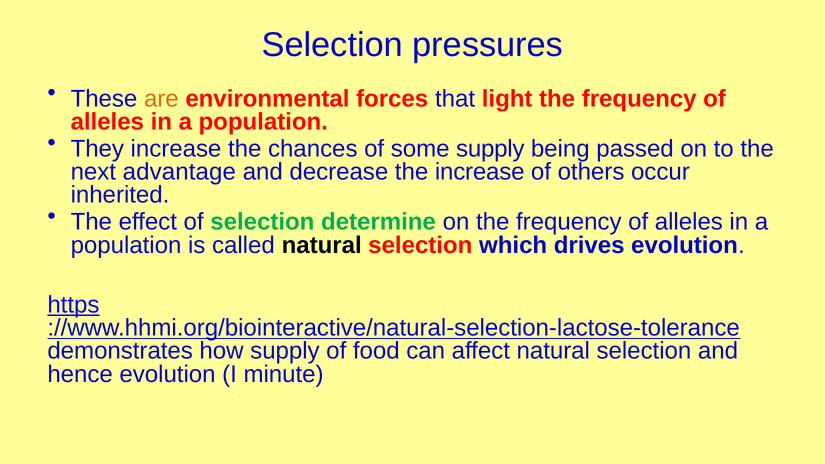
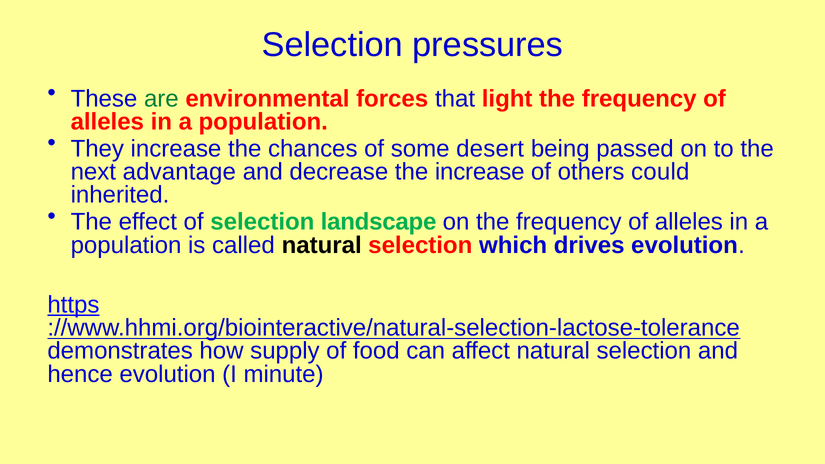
are colour: orange -> green
some supply: supply -> desert
occur: occur -> could
determine: determine -> landscape
